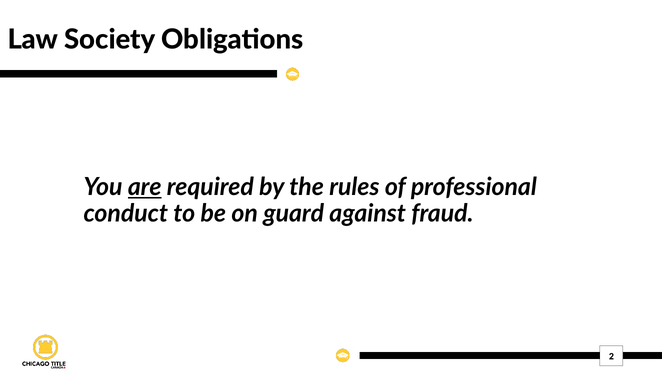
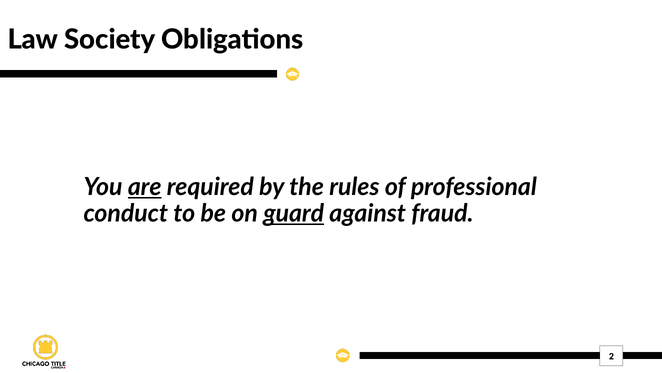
guard underline: none -> present
